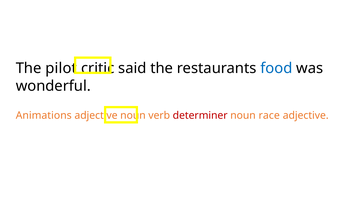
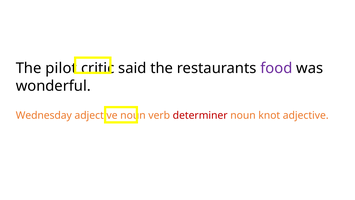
food colour: blue -> purple
Animations: Animations -> Wednesday
race: race -> knot
